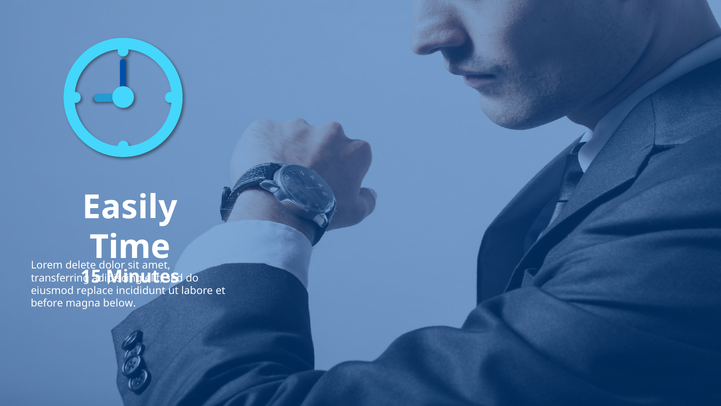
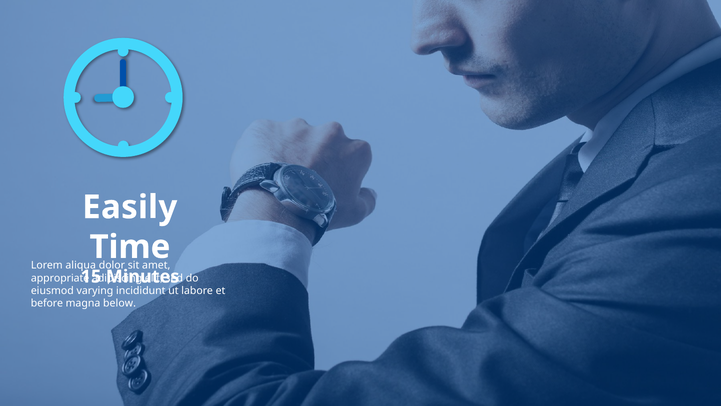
delete: delete -> aliqua
transferring: transferring -> appropriate
replace: replace -> varying
